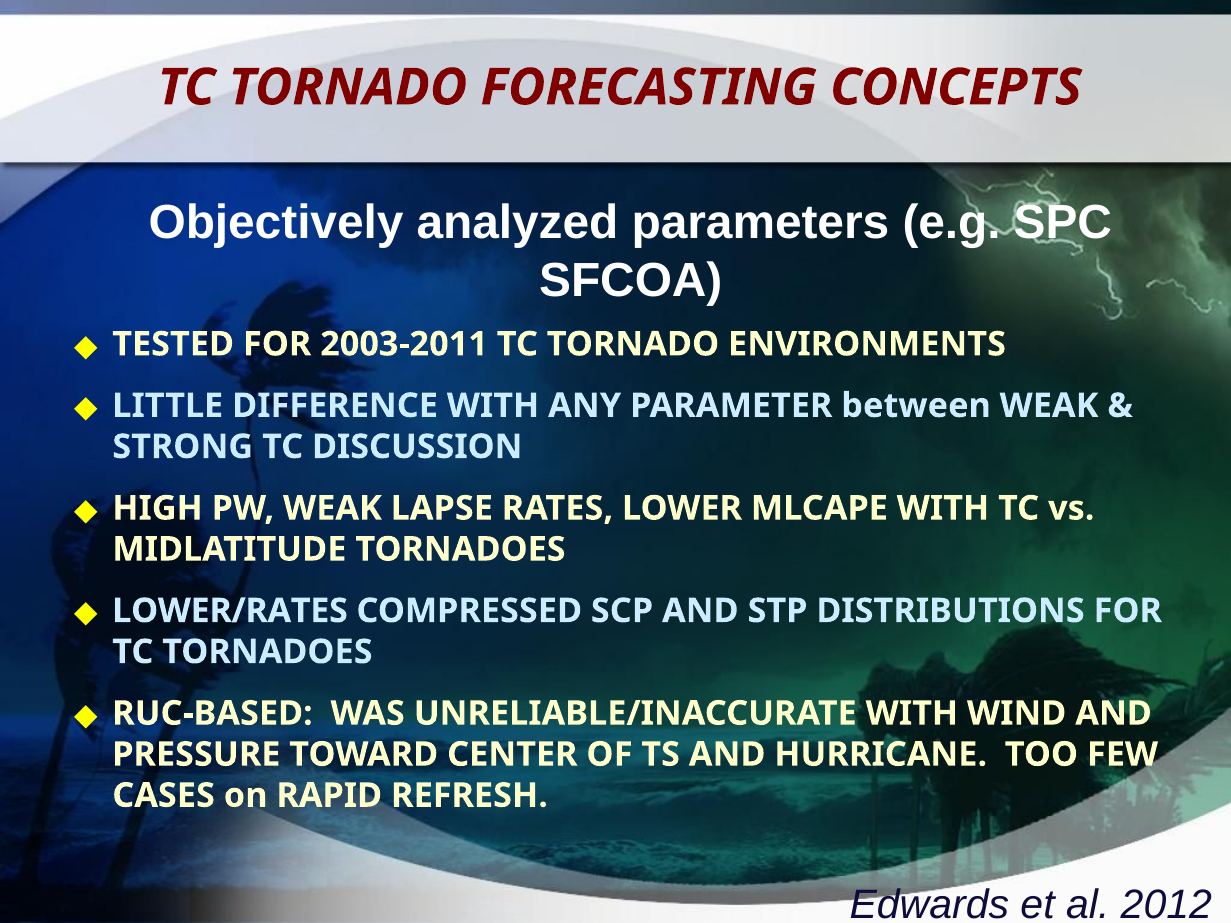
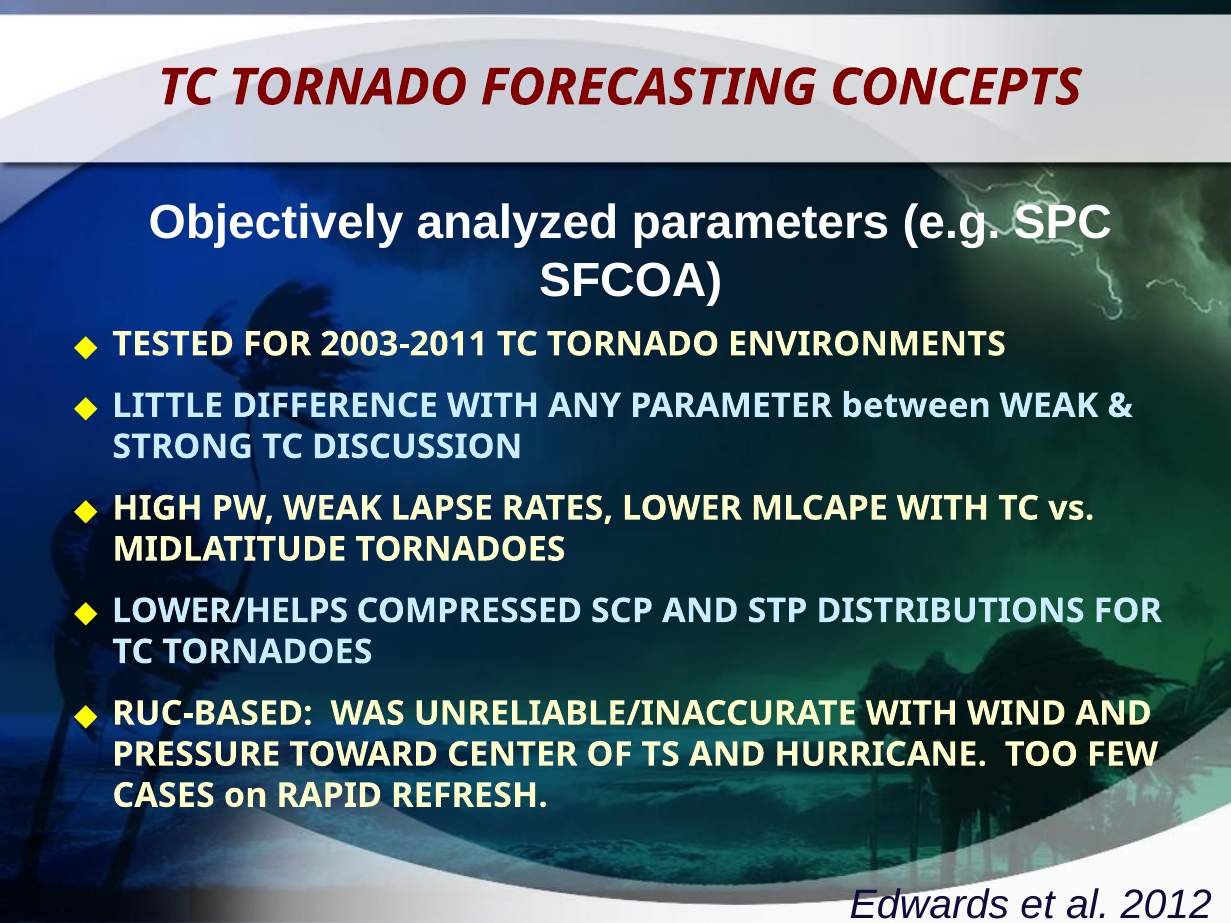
LOWER/RATES: LOWER/RATES -> LOWER/HELPS
